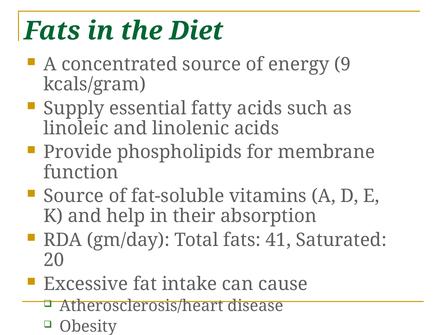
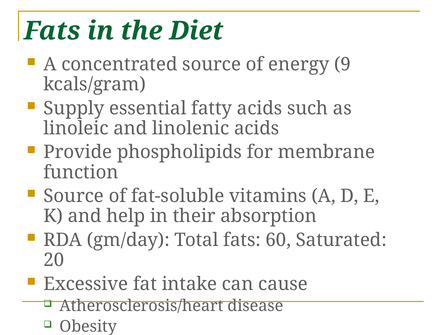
41: 41 -> 60
